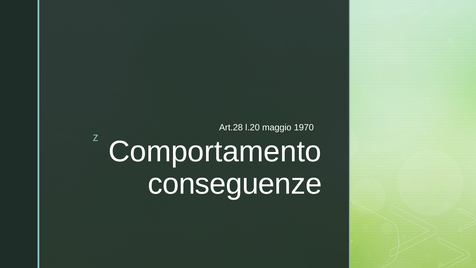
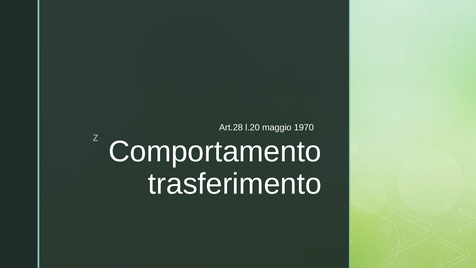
conseguenze: conseguenze -> trasferimento
